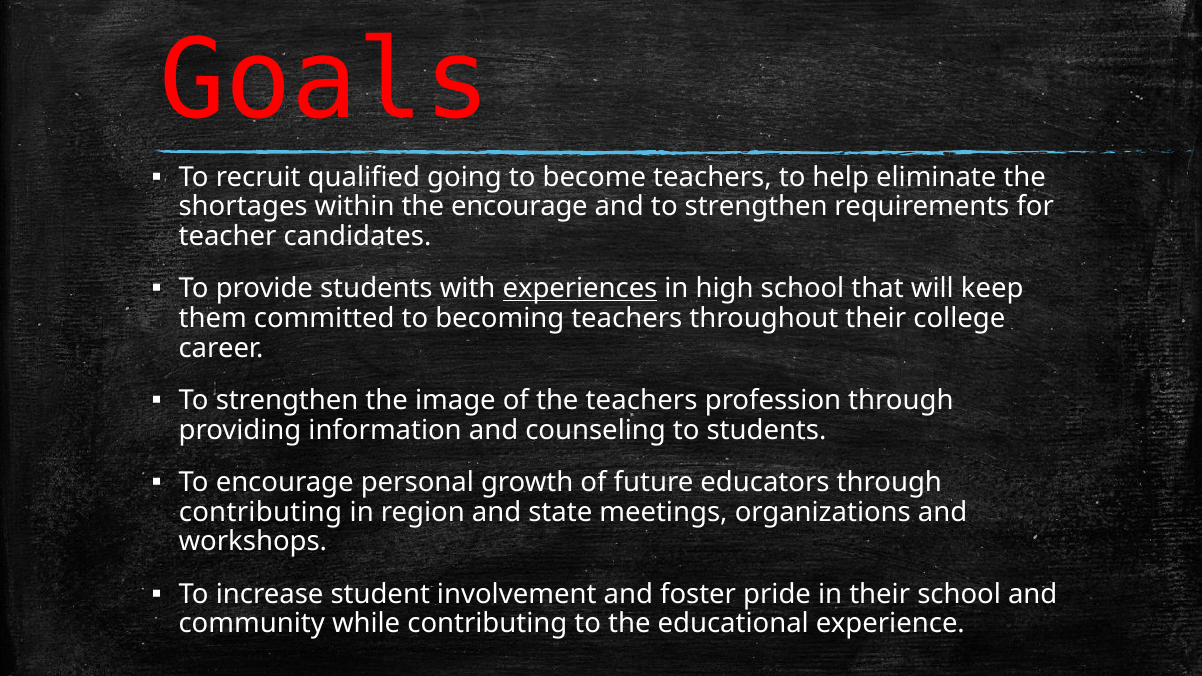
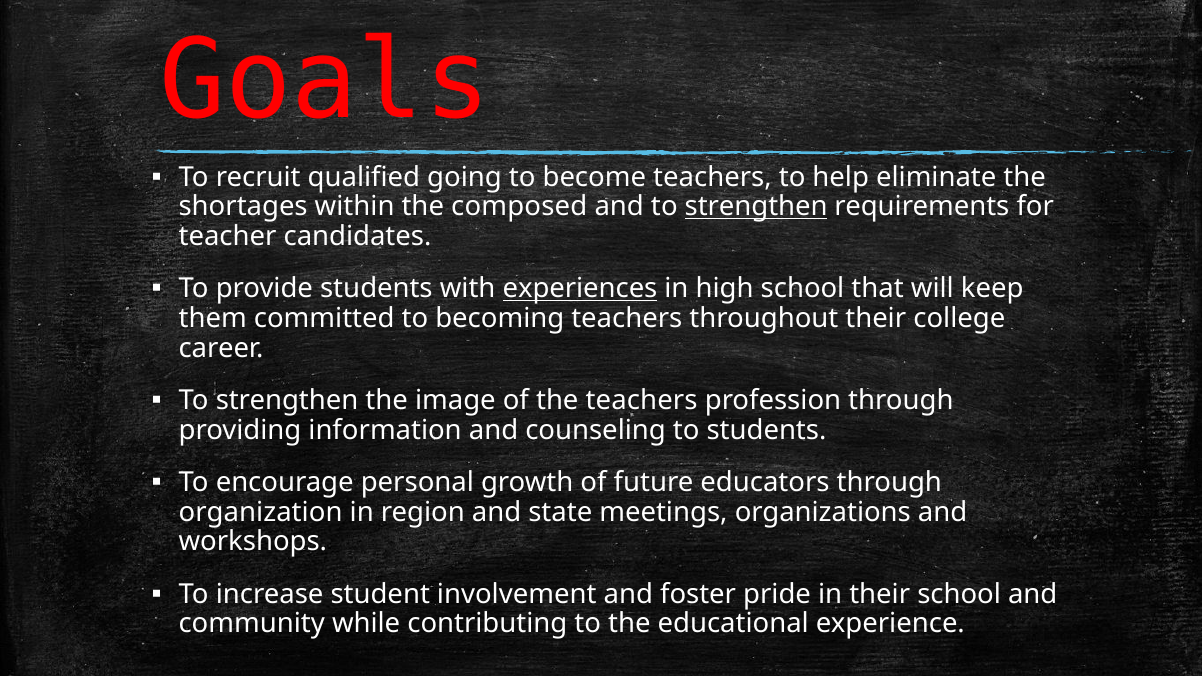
the encourage: encourage -> composed
strengthen at (756, 207) underline: none -> present
contributing at (260, 512): contributing -> organization
